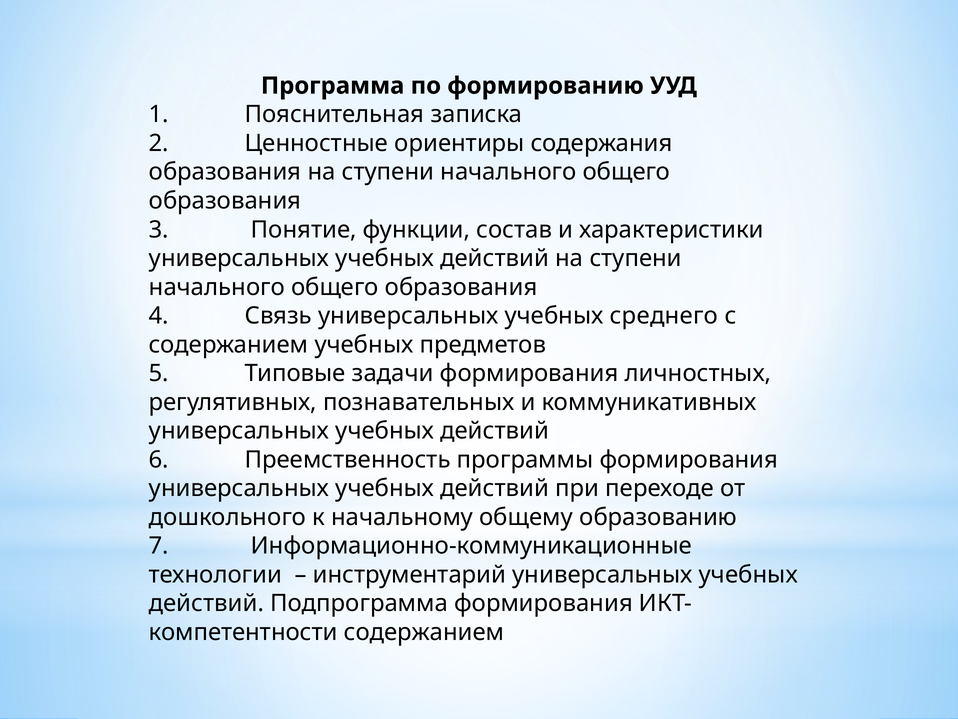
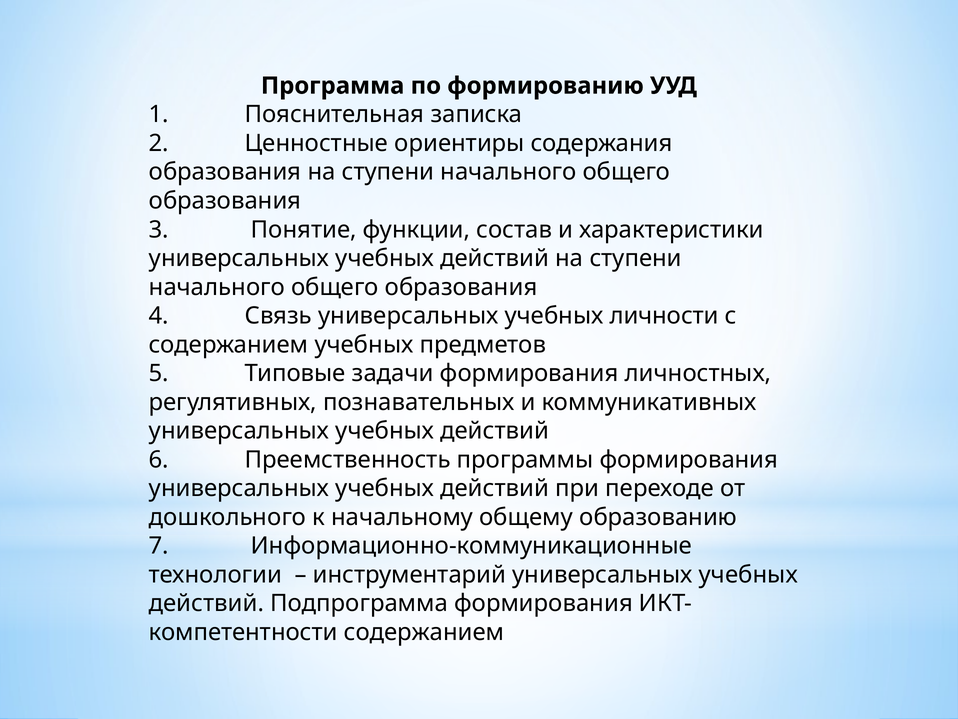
среднего: среднего -> личности
